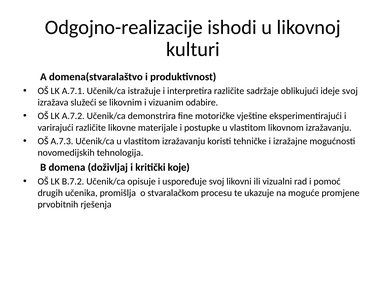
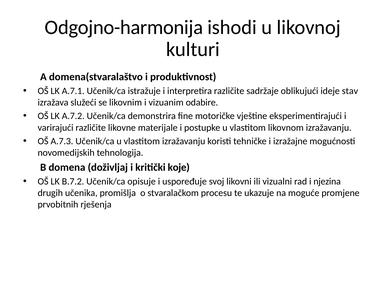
Odgojno-realizacije: Odgojno-realizacije -> Odgojno-harmonija
ideje svoj: svoj -> stav
pomoć: pomoć -> njezina
